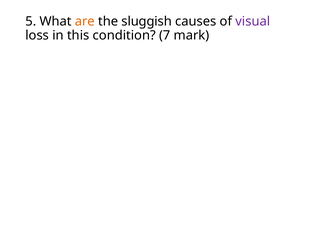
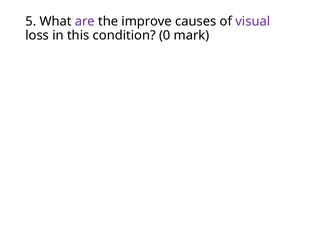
are colour: orange -> purple
sluggish: sluggish -> improve
7: 7 -> 0
